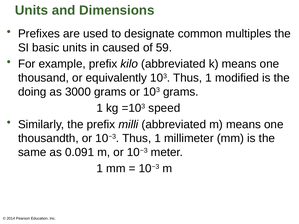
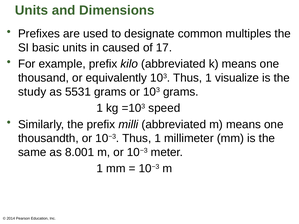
59: 59 -> 17
modified: modified -> visualize
doing: doing -> study
3000: 3000 -> 5531
0.091: 0.091 -> 8.001
